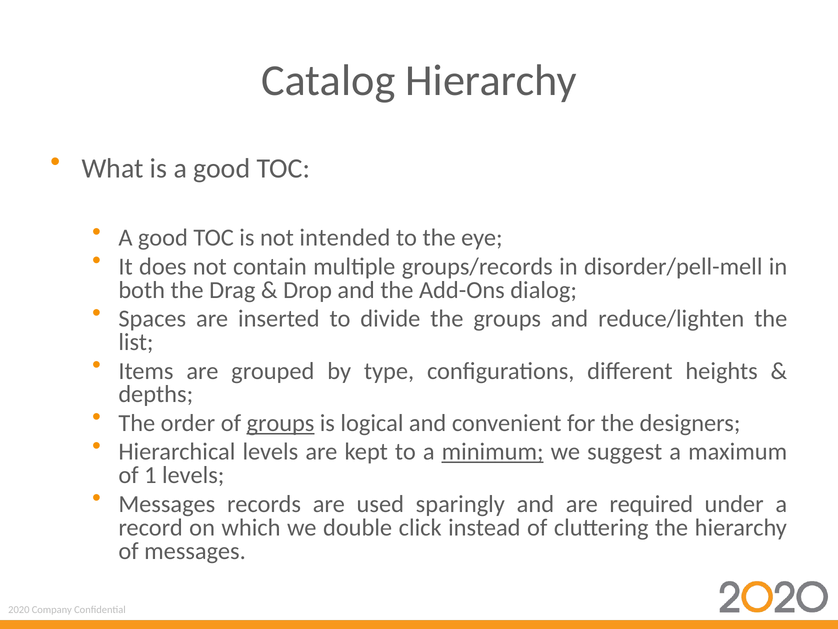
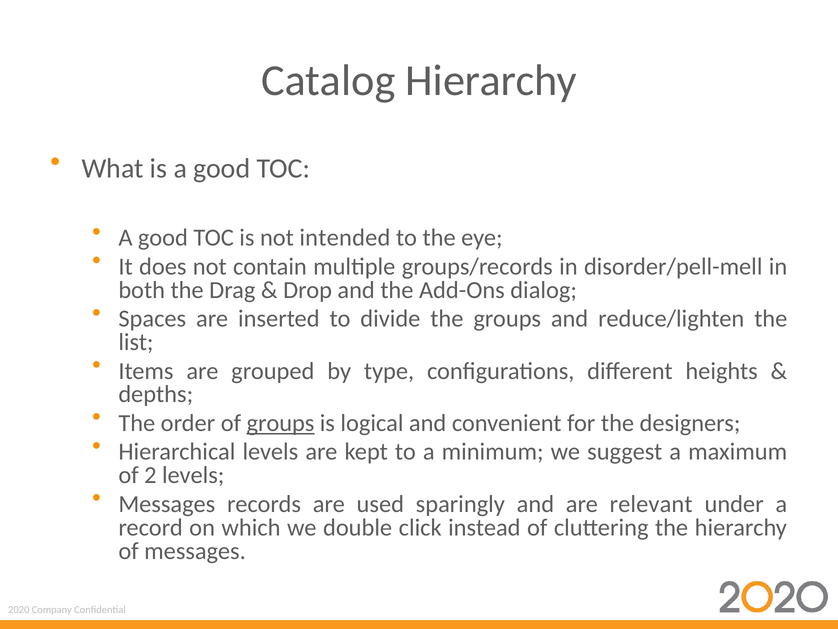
minimum underline: present -> none
1: 1 -> 2
required: required -> relevant
